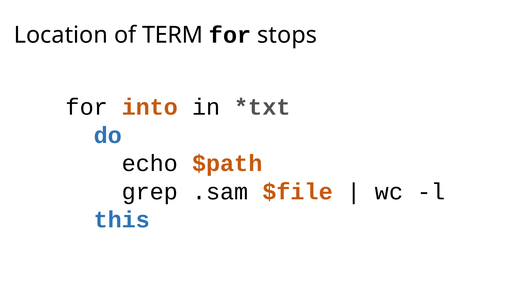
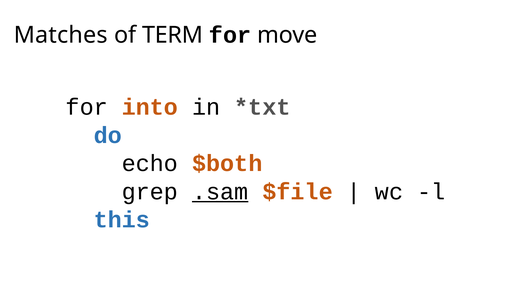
Location: Location -> Matches
stops: stops -> move
$path: $path -> $both
.sam underline: none -> present
